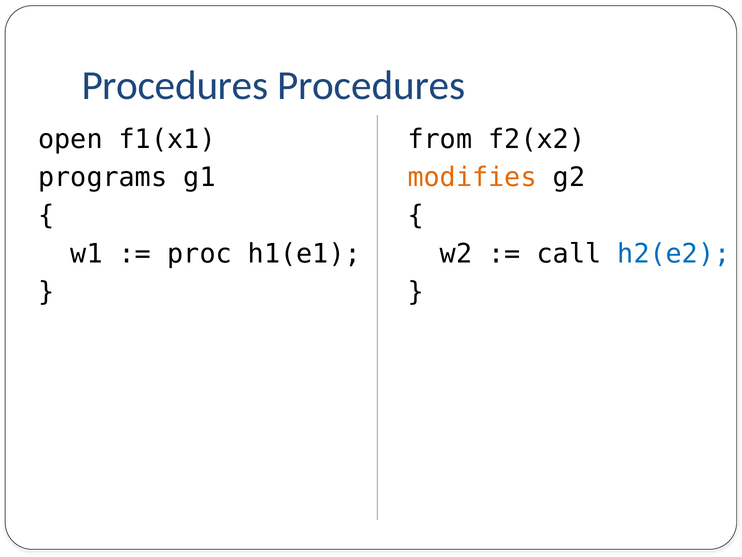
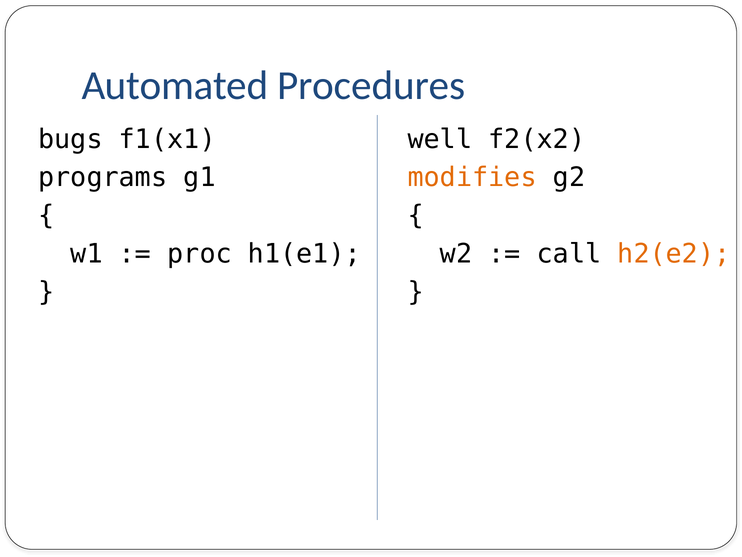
Procedures at (175, 86): Procedures -> Automated
open: open -> bugs
from: from -> well
h2(e2 colour: blue -> orange
